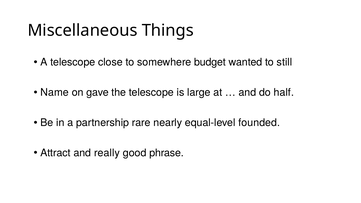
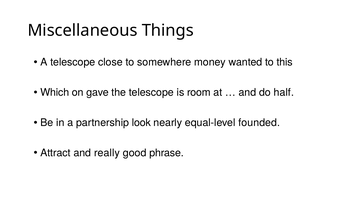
budget: budget -> money
still: still -> this
Name: Name -> Which
large: large -> room
rare: rare -> look
